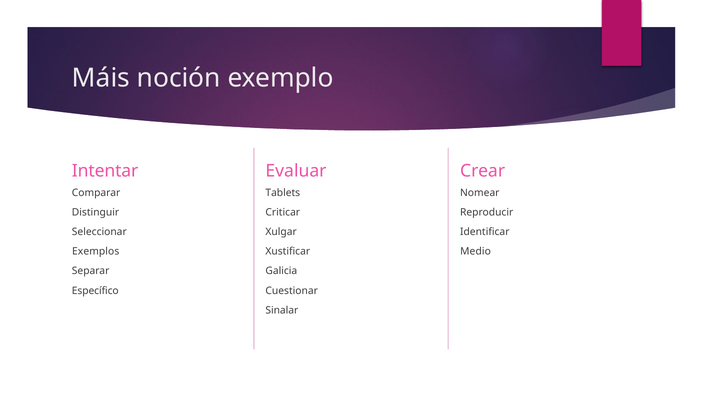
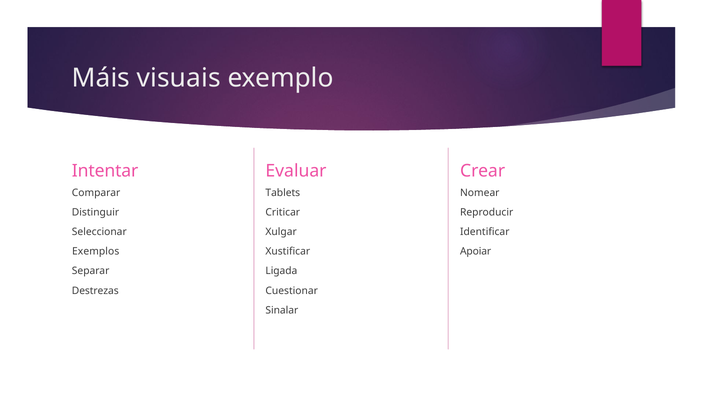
noción: noción -> visuais
Medio: Medio -> Apoiar
Galicia: Galicia -> Ligada
Específico: Específico -> Destrezas
